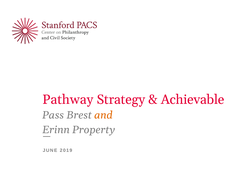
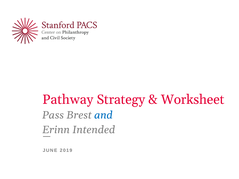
Achievable: Achievable -> Worksheet
and colour: orange -> blue
Property: Property -> Intended
